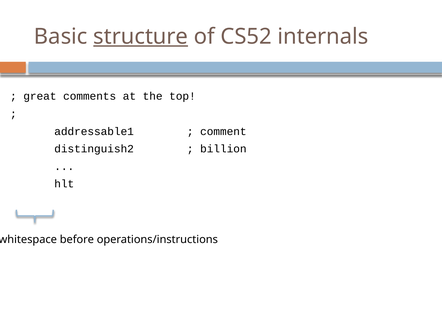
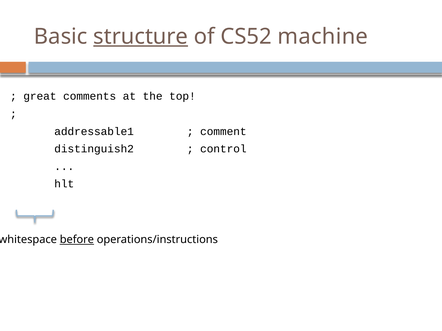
internals: internals -> machine
billion: billion -> control
before underline: none -> present
